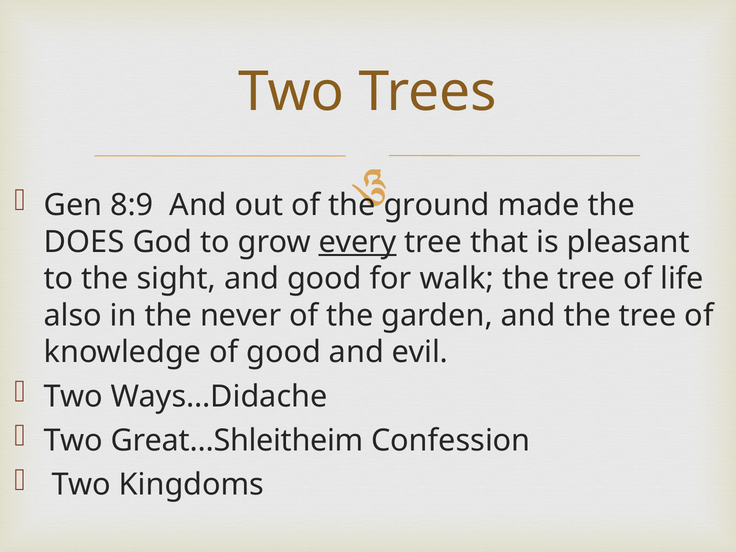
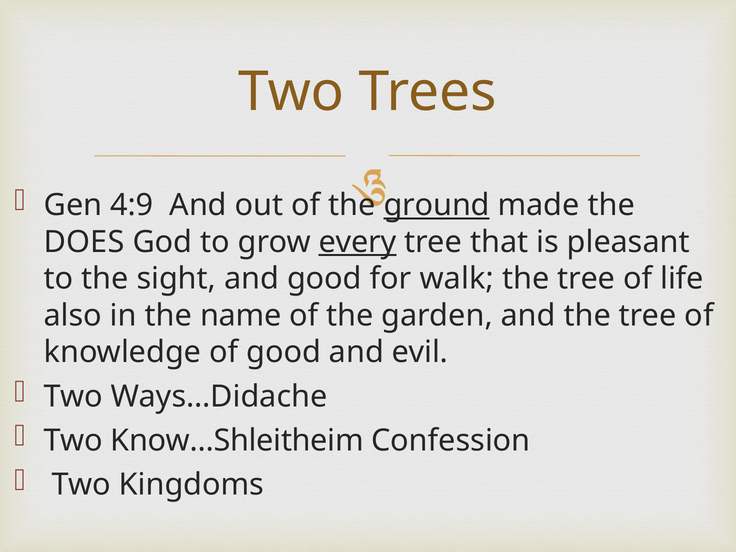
8:9: 8:9 -> 4:9
ground underline: none -> present
never: never -> name
Great…Shleitheim: Great…Shleitheim -> Know…Shleitheim
